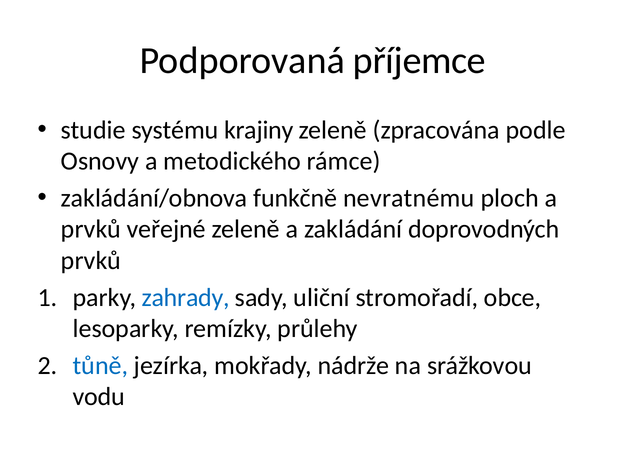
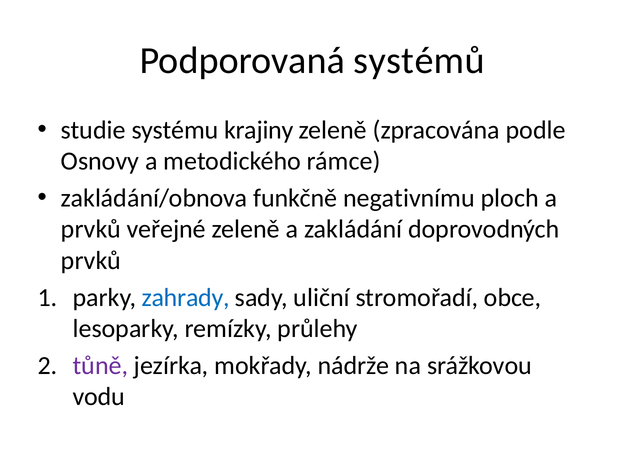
příjemce: příjemce -> systémů
nevratnému: nevratnému -> negativnímu
tůně colour: blue -> purple
